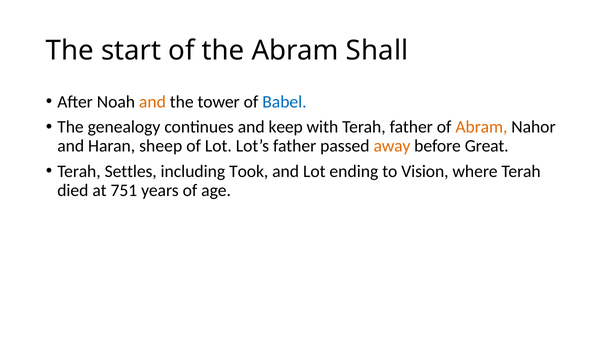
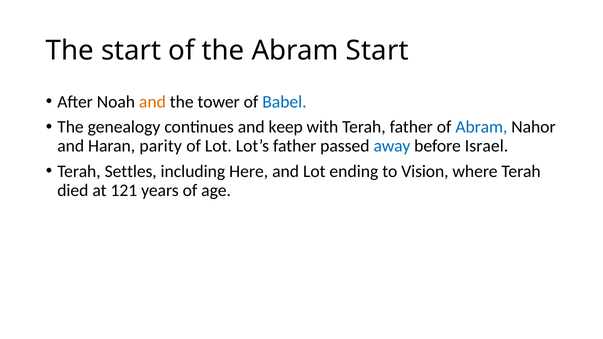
Abram Shall: Shall -> Start
Abram at (481, 127) colour: orange -> blue
sheep: sheep -> parity
away colour: orange -> blue
Great: Great -> Israel
Took: Took -> Here
751: 751 -> 121
